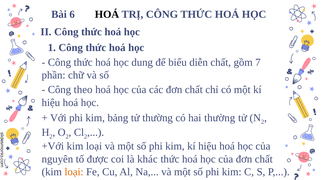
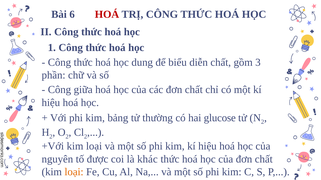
HOÁ at (107, 14) colour: black -> red
7: 7 -> 3
theo: theo -> giữa
hai thường: thường -> glucose
